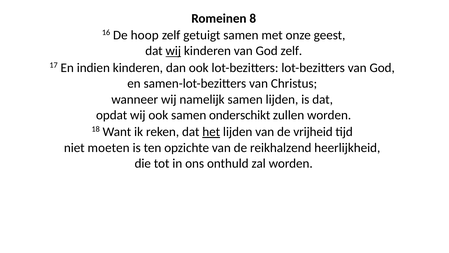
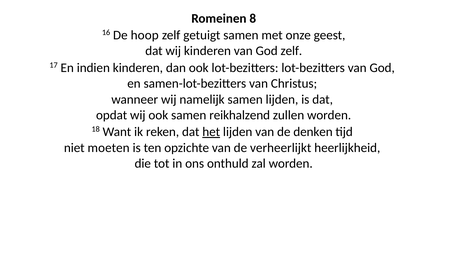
wij at (173, 51) underline: present -> none
onderschikt: onderschikt -> reikhalzend
vrijheid: vrijheid -> denken
reikhalzend: reikhalzend -> verheerlijkt
